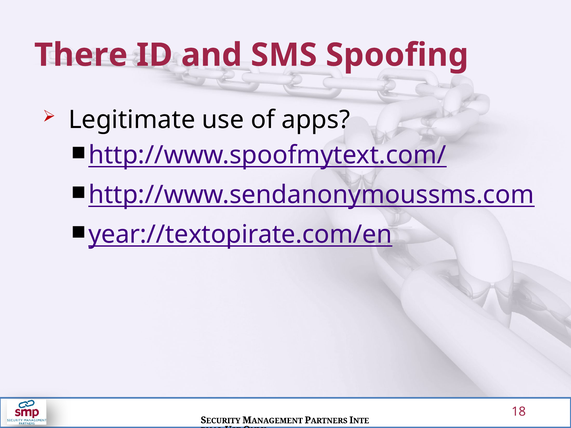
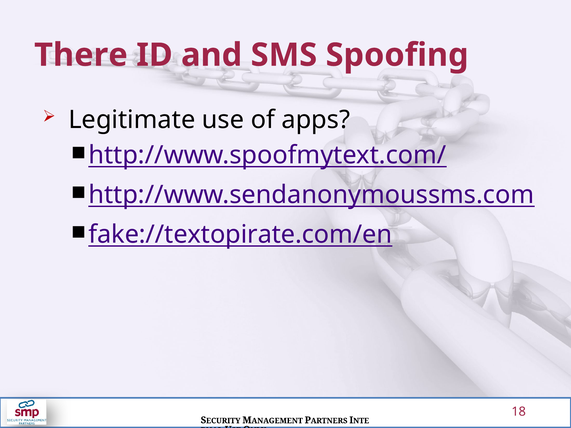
year://textopirate.com/en: year://textopirate.com/en -> fake://textopirate.com/en
